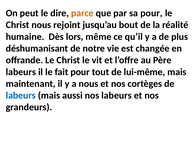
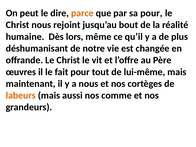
labeurs at (21, 72): labeurs -> œuvres
labeurs at (21, 95) colour: blue -> orange
nos labeurs: labeurs -> comme
